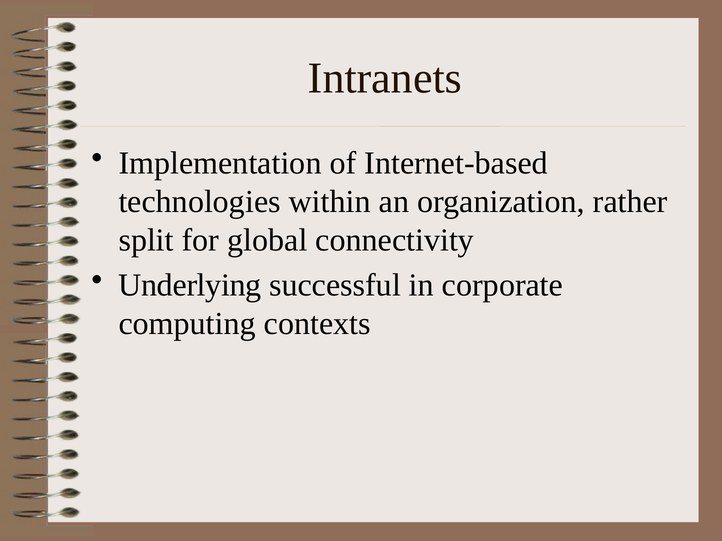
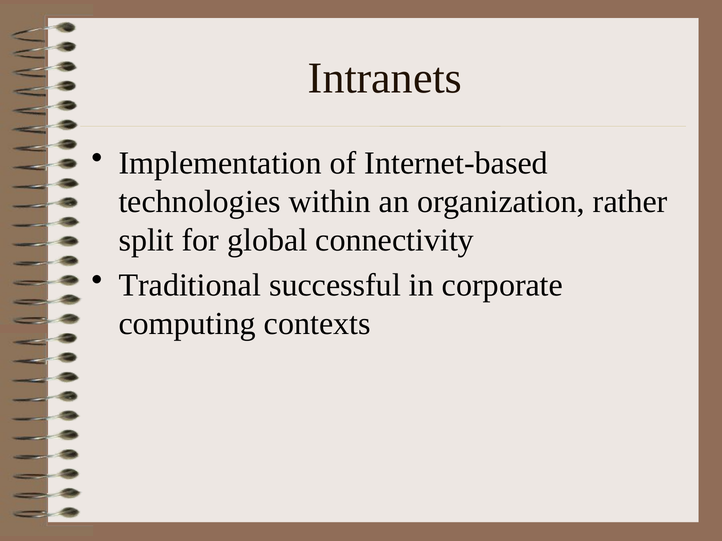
Underlying: Underlying -> Traditional
